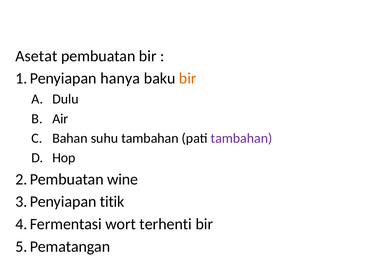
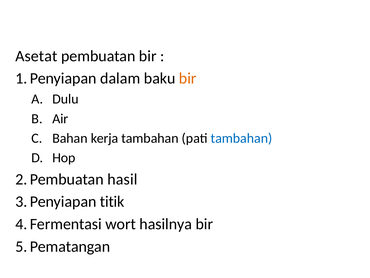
hanya: hanya -> dalam
suhu: suhu -> kerja
tambahan at (241, 138) colour: purple -> blue
wine: wine -> hasil
terhenti: terhenti -> hasilnya
